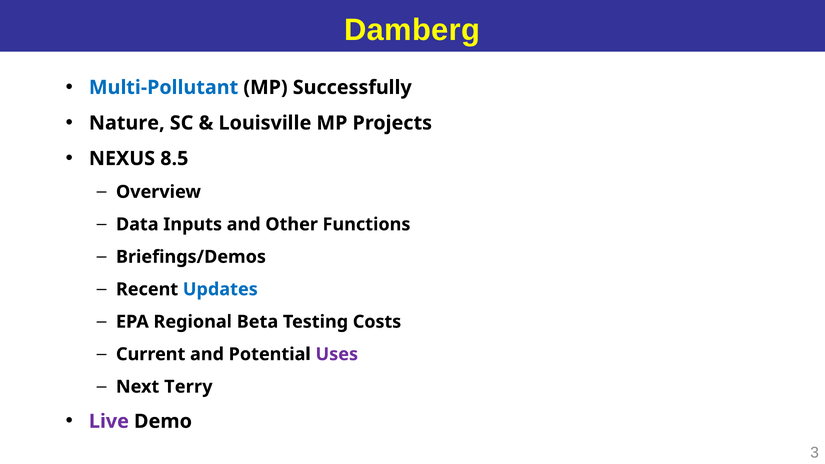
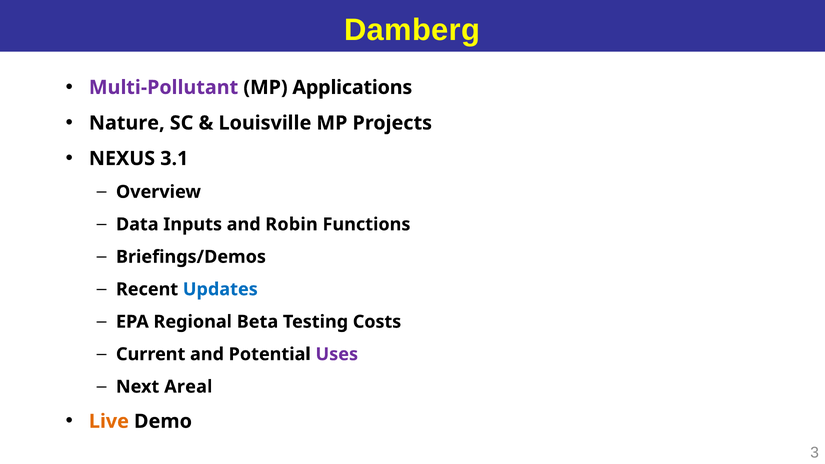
Multi-Pollutant colour: blue -> purple
Successfully: Successfully -> Applications
8.5: 8.5 -> 3.1
Other: Other -> Robin
Terry: Terry -> Areal
Live colour: purple -> orange
